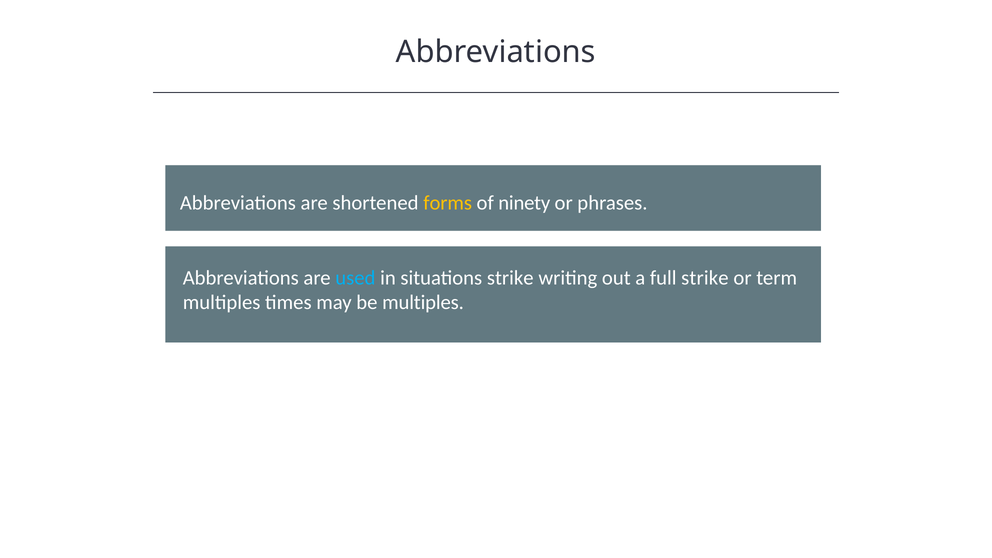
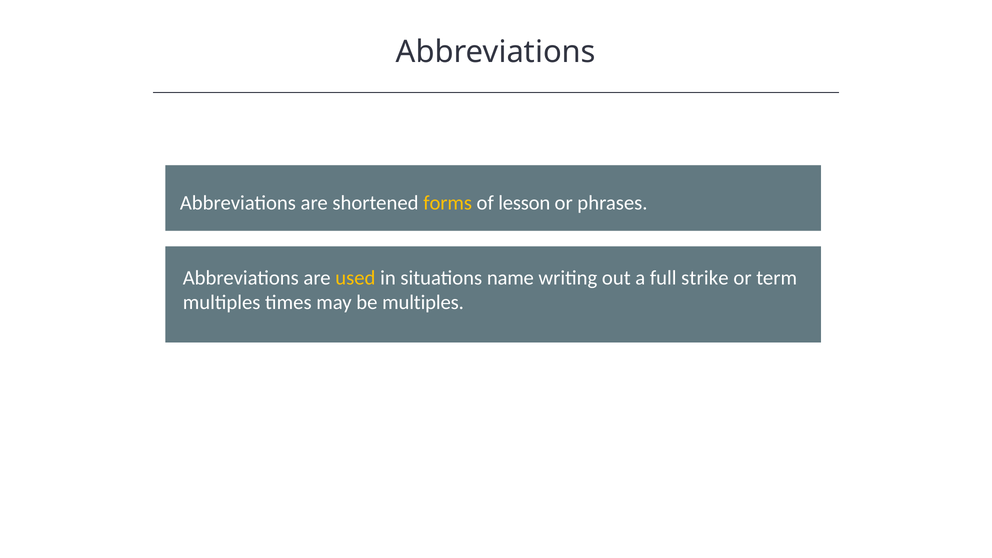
ninety: ninety -> lesson
used colour: light blue -> yellow
situations strike: strike -> name
